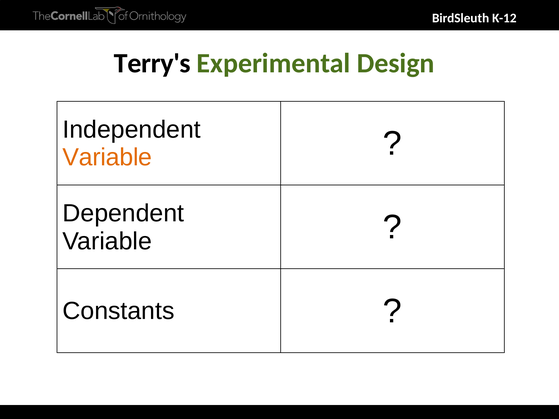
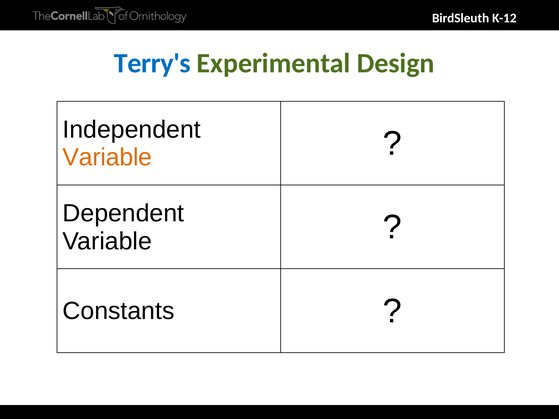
Terry's colour: black -> blue
